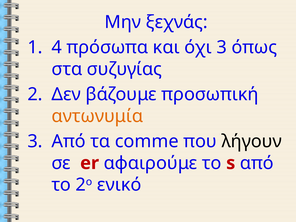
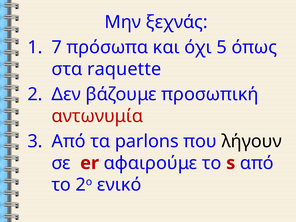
4: 4 -> 7
όχι 3: 3 -> 5
συζυγίας: συζυγίας -> raquette
αντωνυμία colour: orange -> red
comme: comme -> parlons
